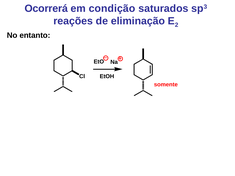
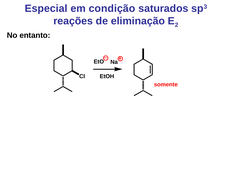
Ocorrerá: Ocorrerá -> Especial
